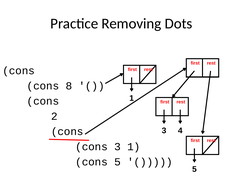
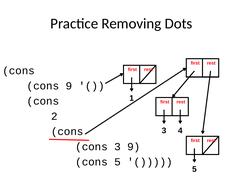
cons 8: 8 -> 9
3 1: 1 -> 9
